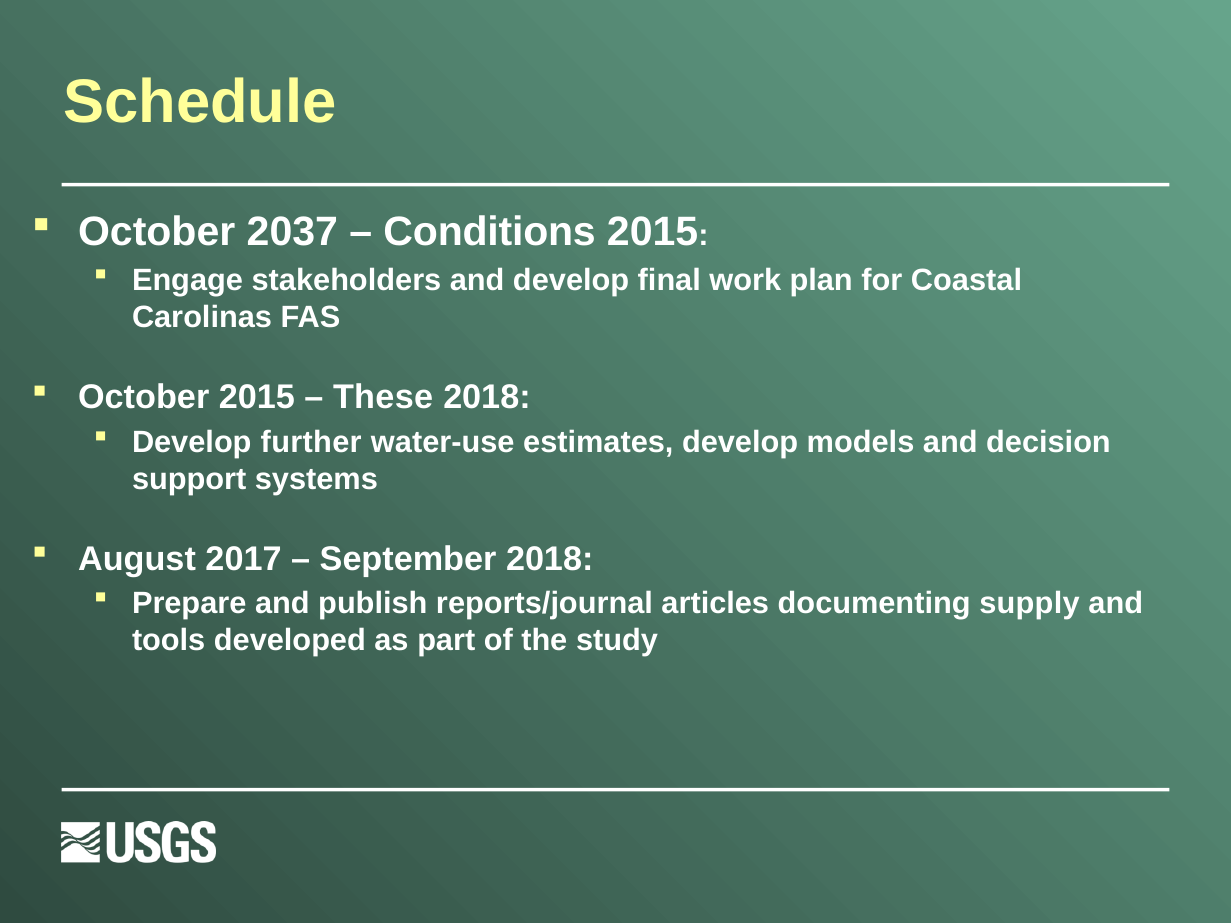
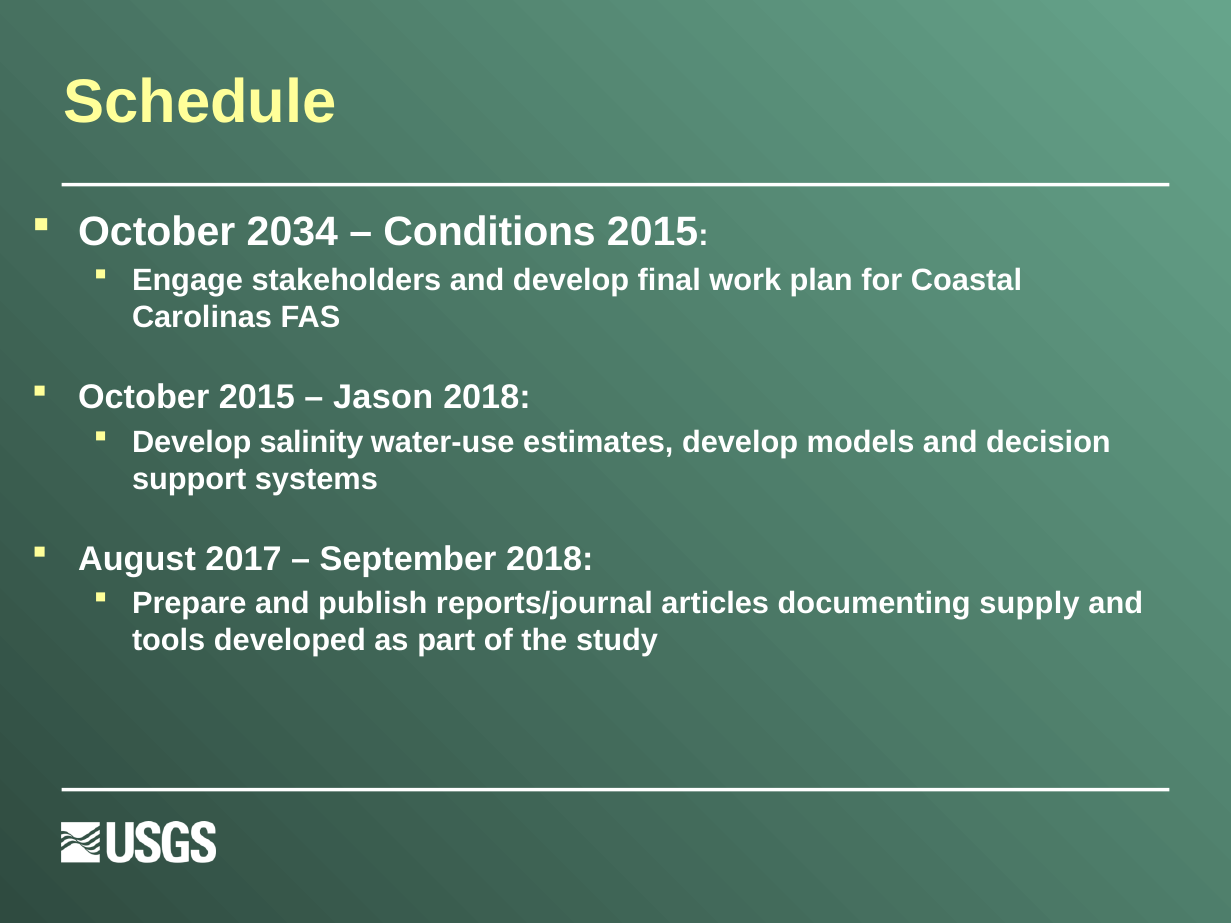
2037: 2037 -> 2034
These: These -> Jason
further: further -> salinity
